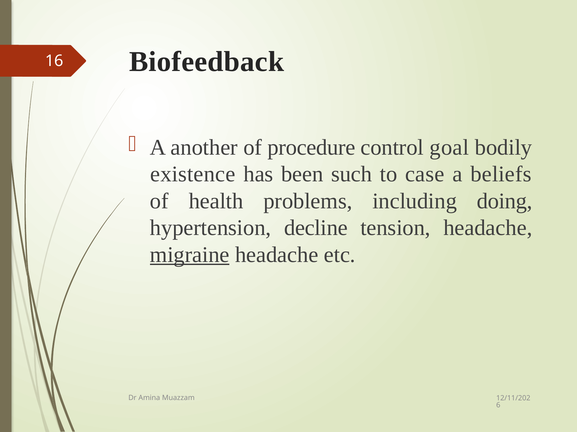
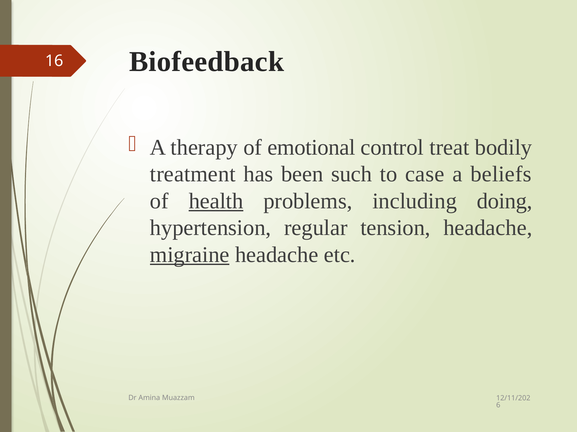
another: another -> therapy
procedure: procedure -> emotional
goal: goal -> treat
existence: existence -> treatment
health underline: none -> present
decline: decline -> regular
